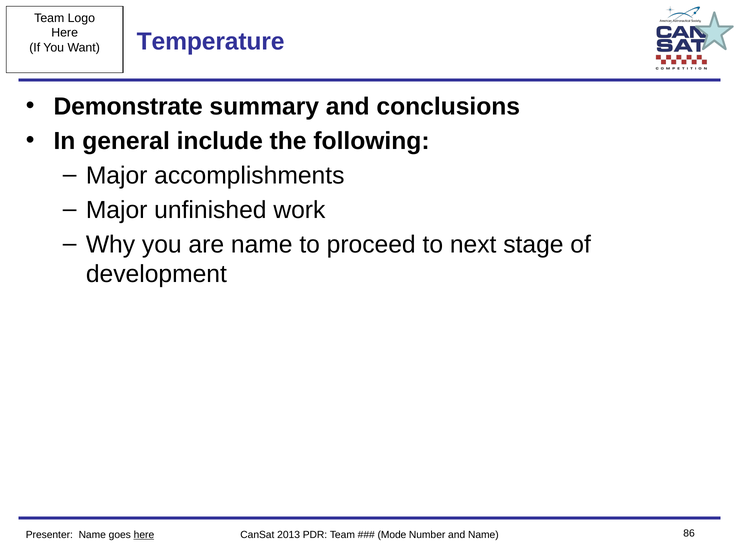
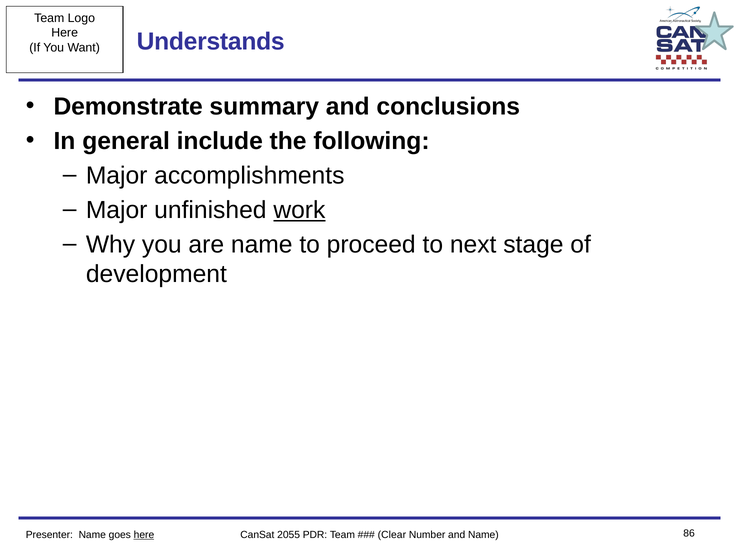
Temperature: Temperature -> Understands
work underline: none -> present
2013: 2013 -> 2055
Mode: Mode -> Clear
